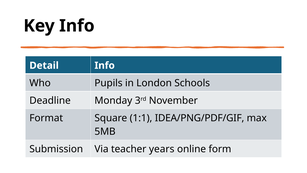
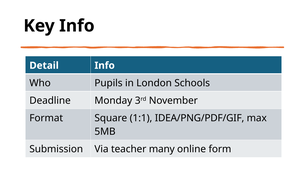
years: years -> many
